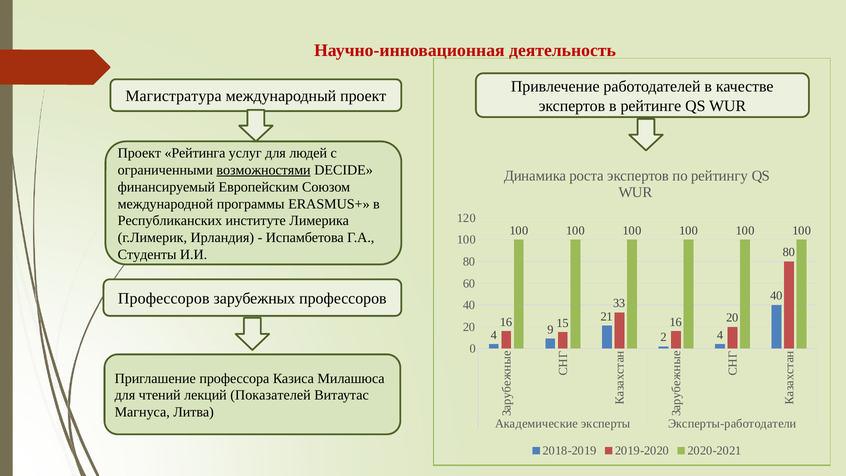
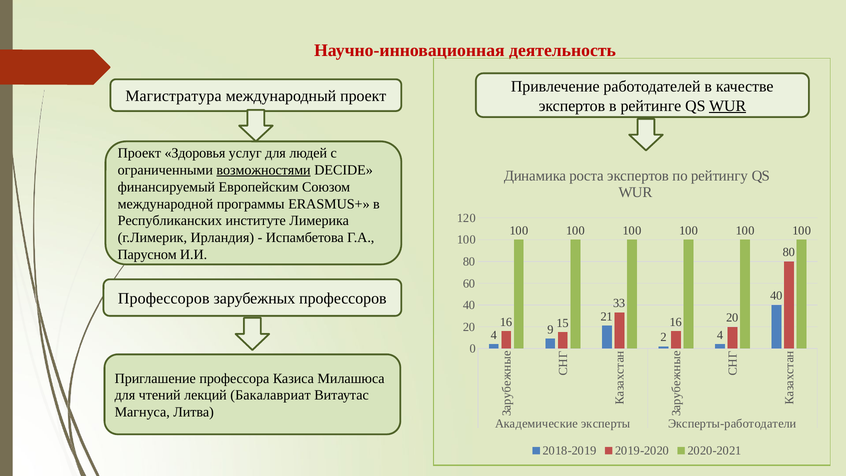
WUR at (728, 106) underline: none -> present
Рейтинга: Рейтинга -> Здоровья
Студенты: Студенты -> Парусном
Показателей: Показателей -> Бакалавриат
